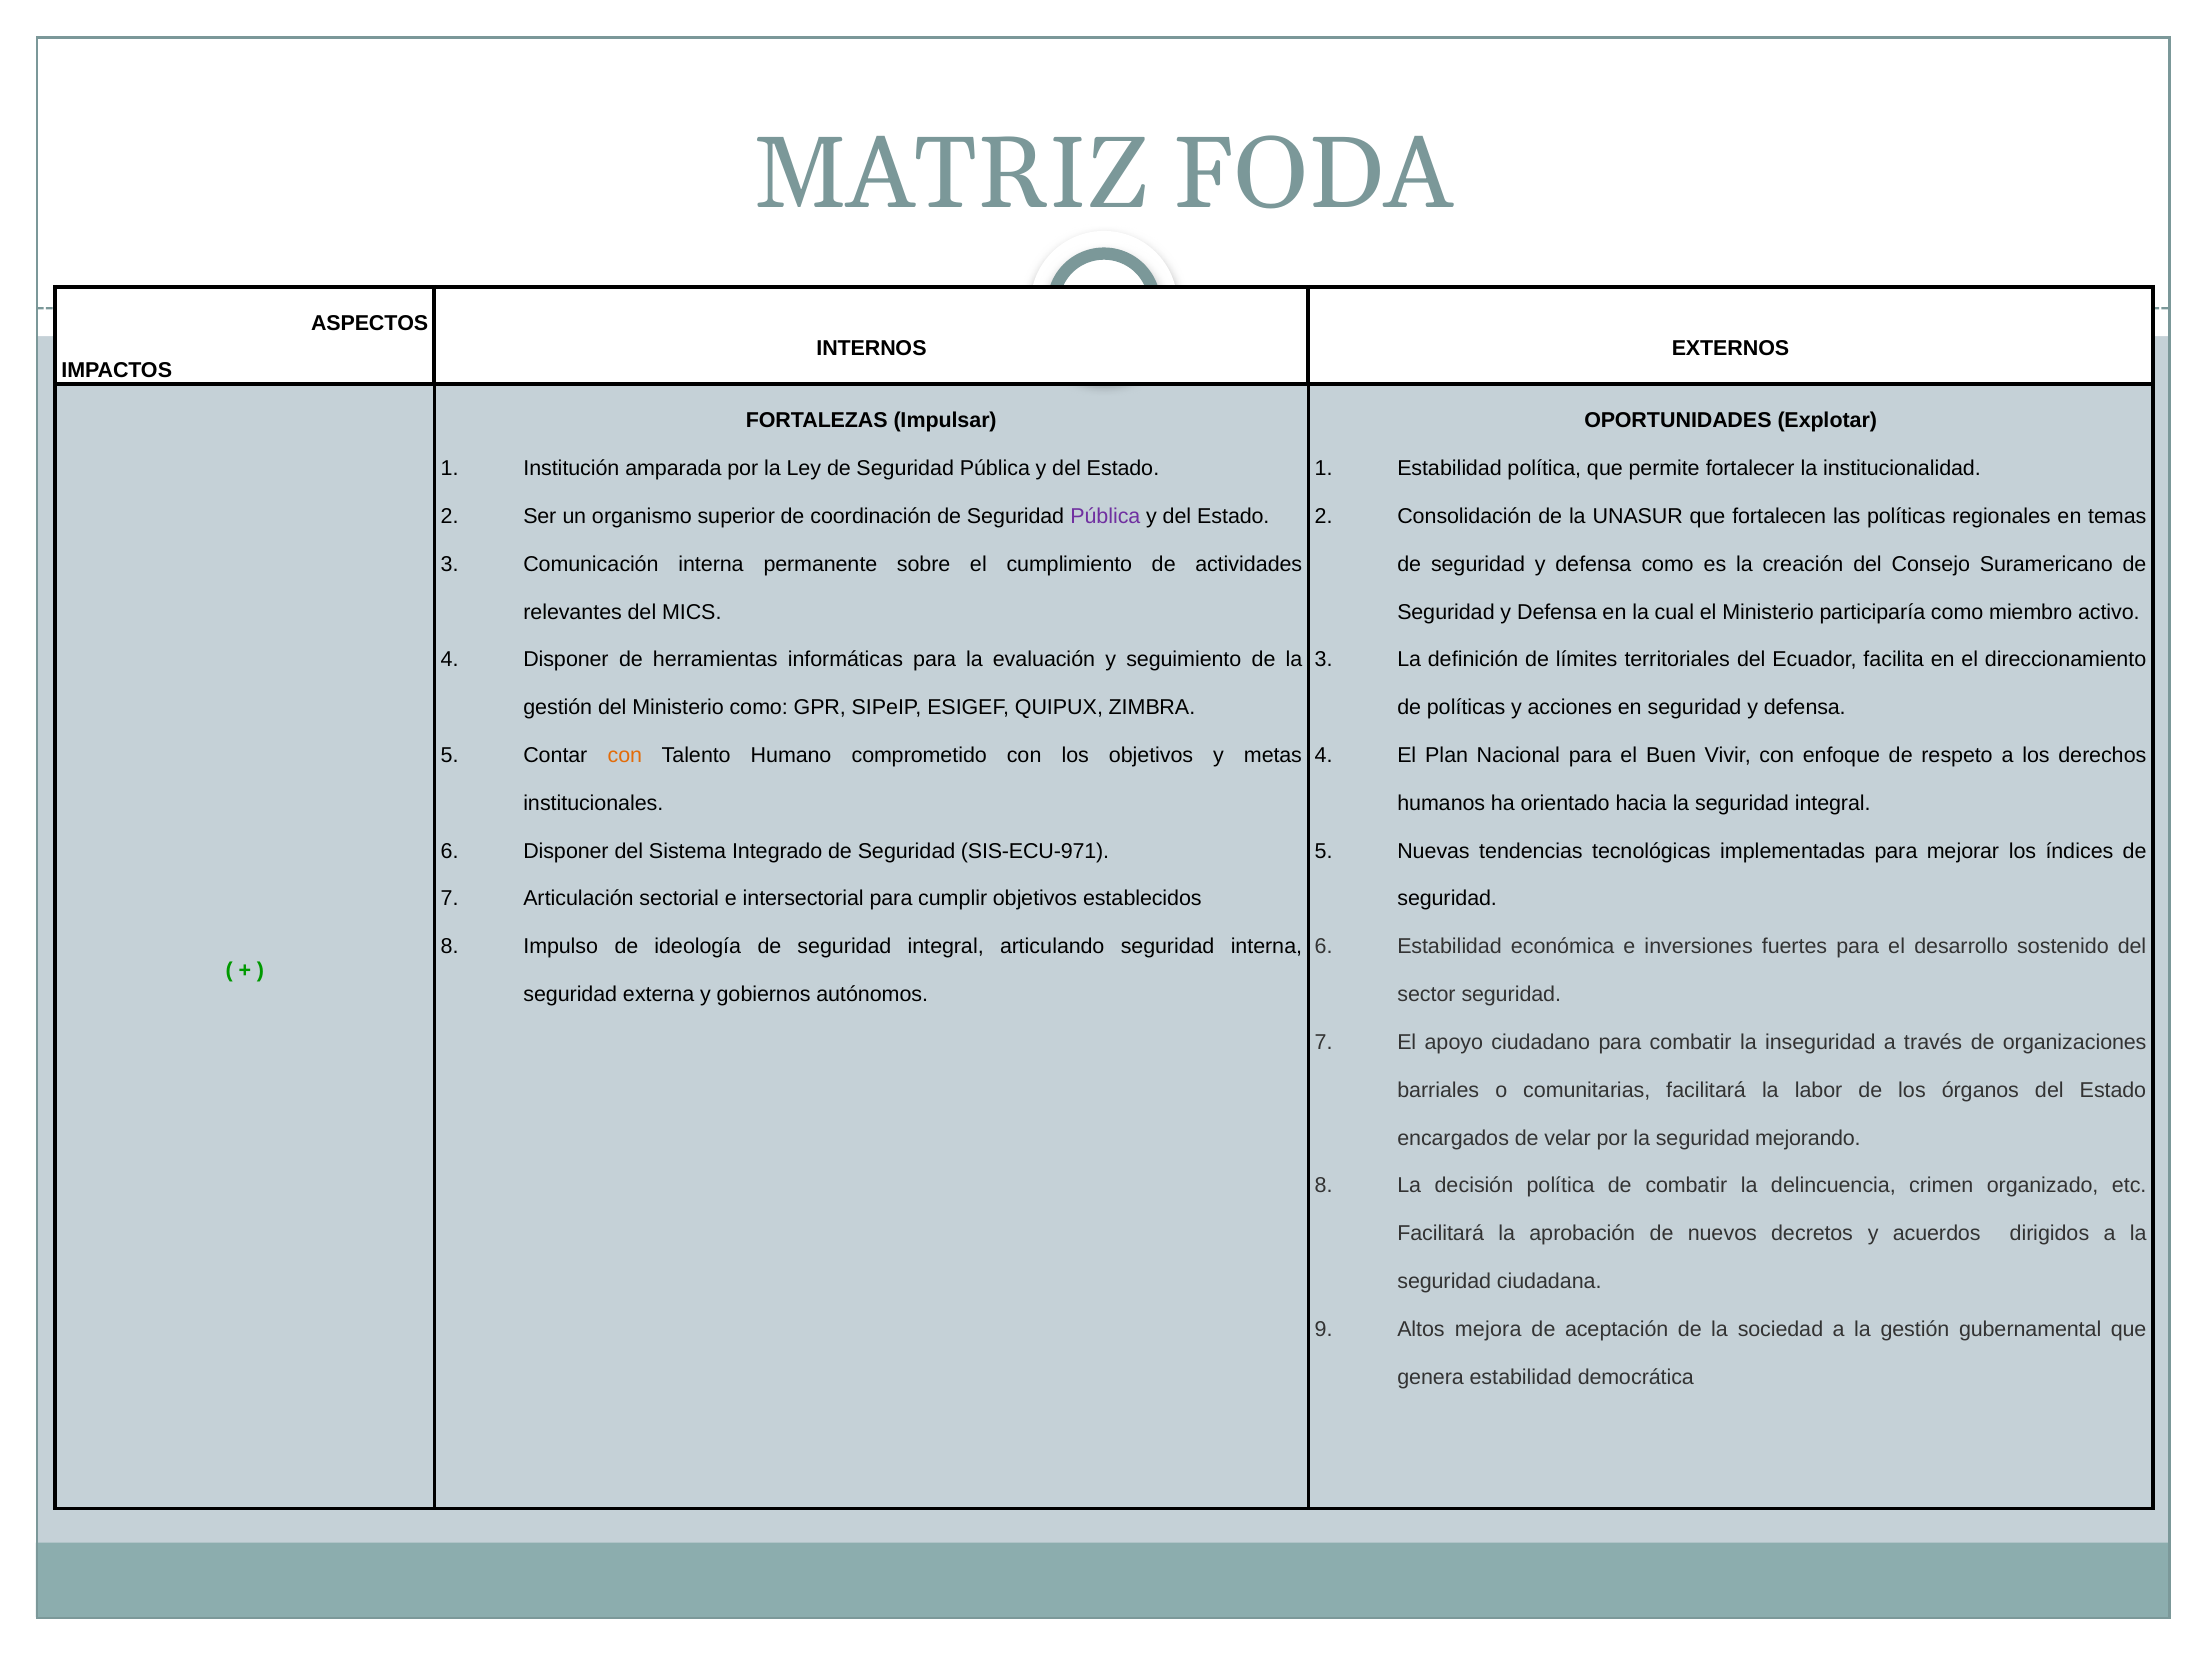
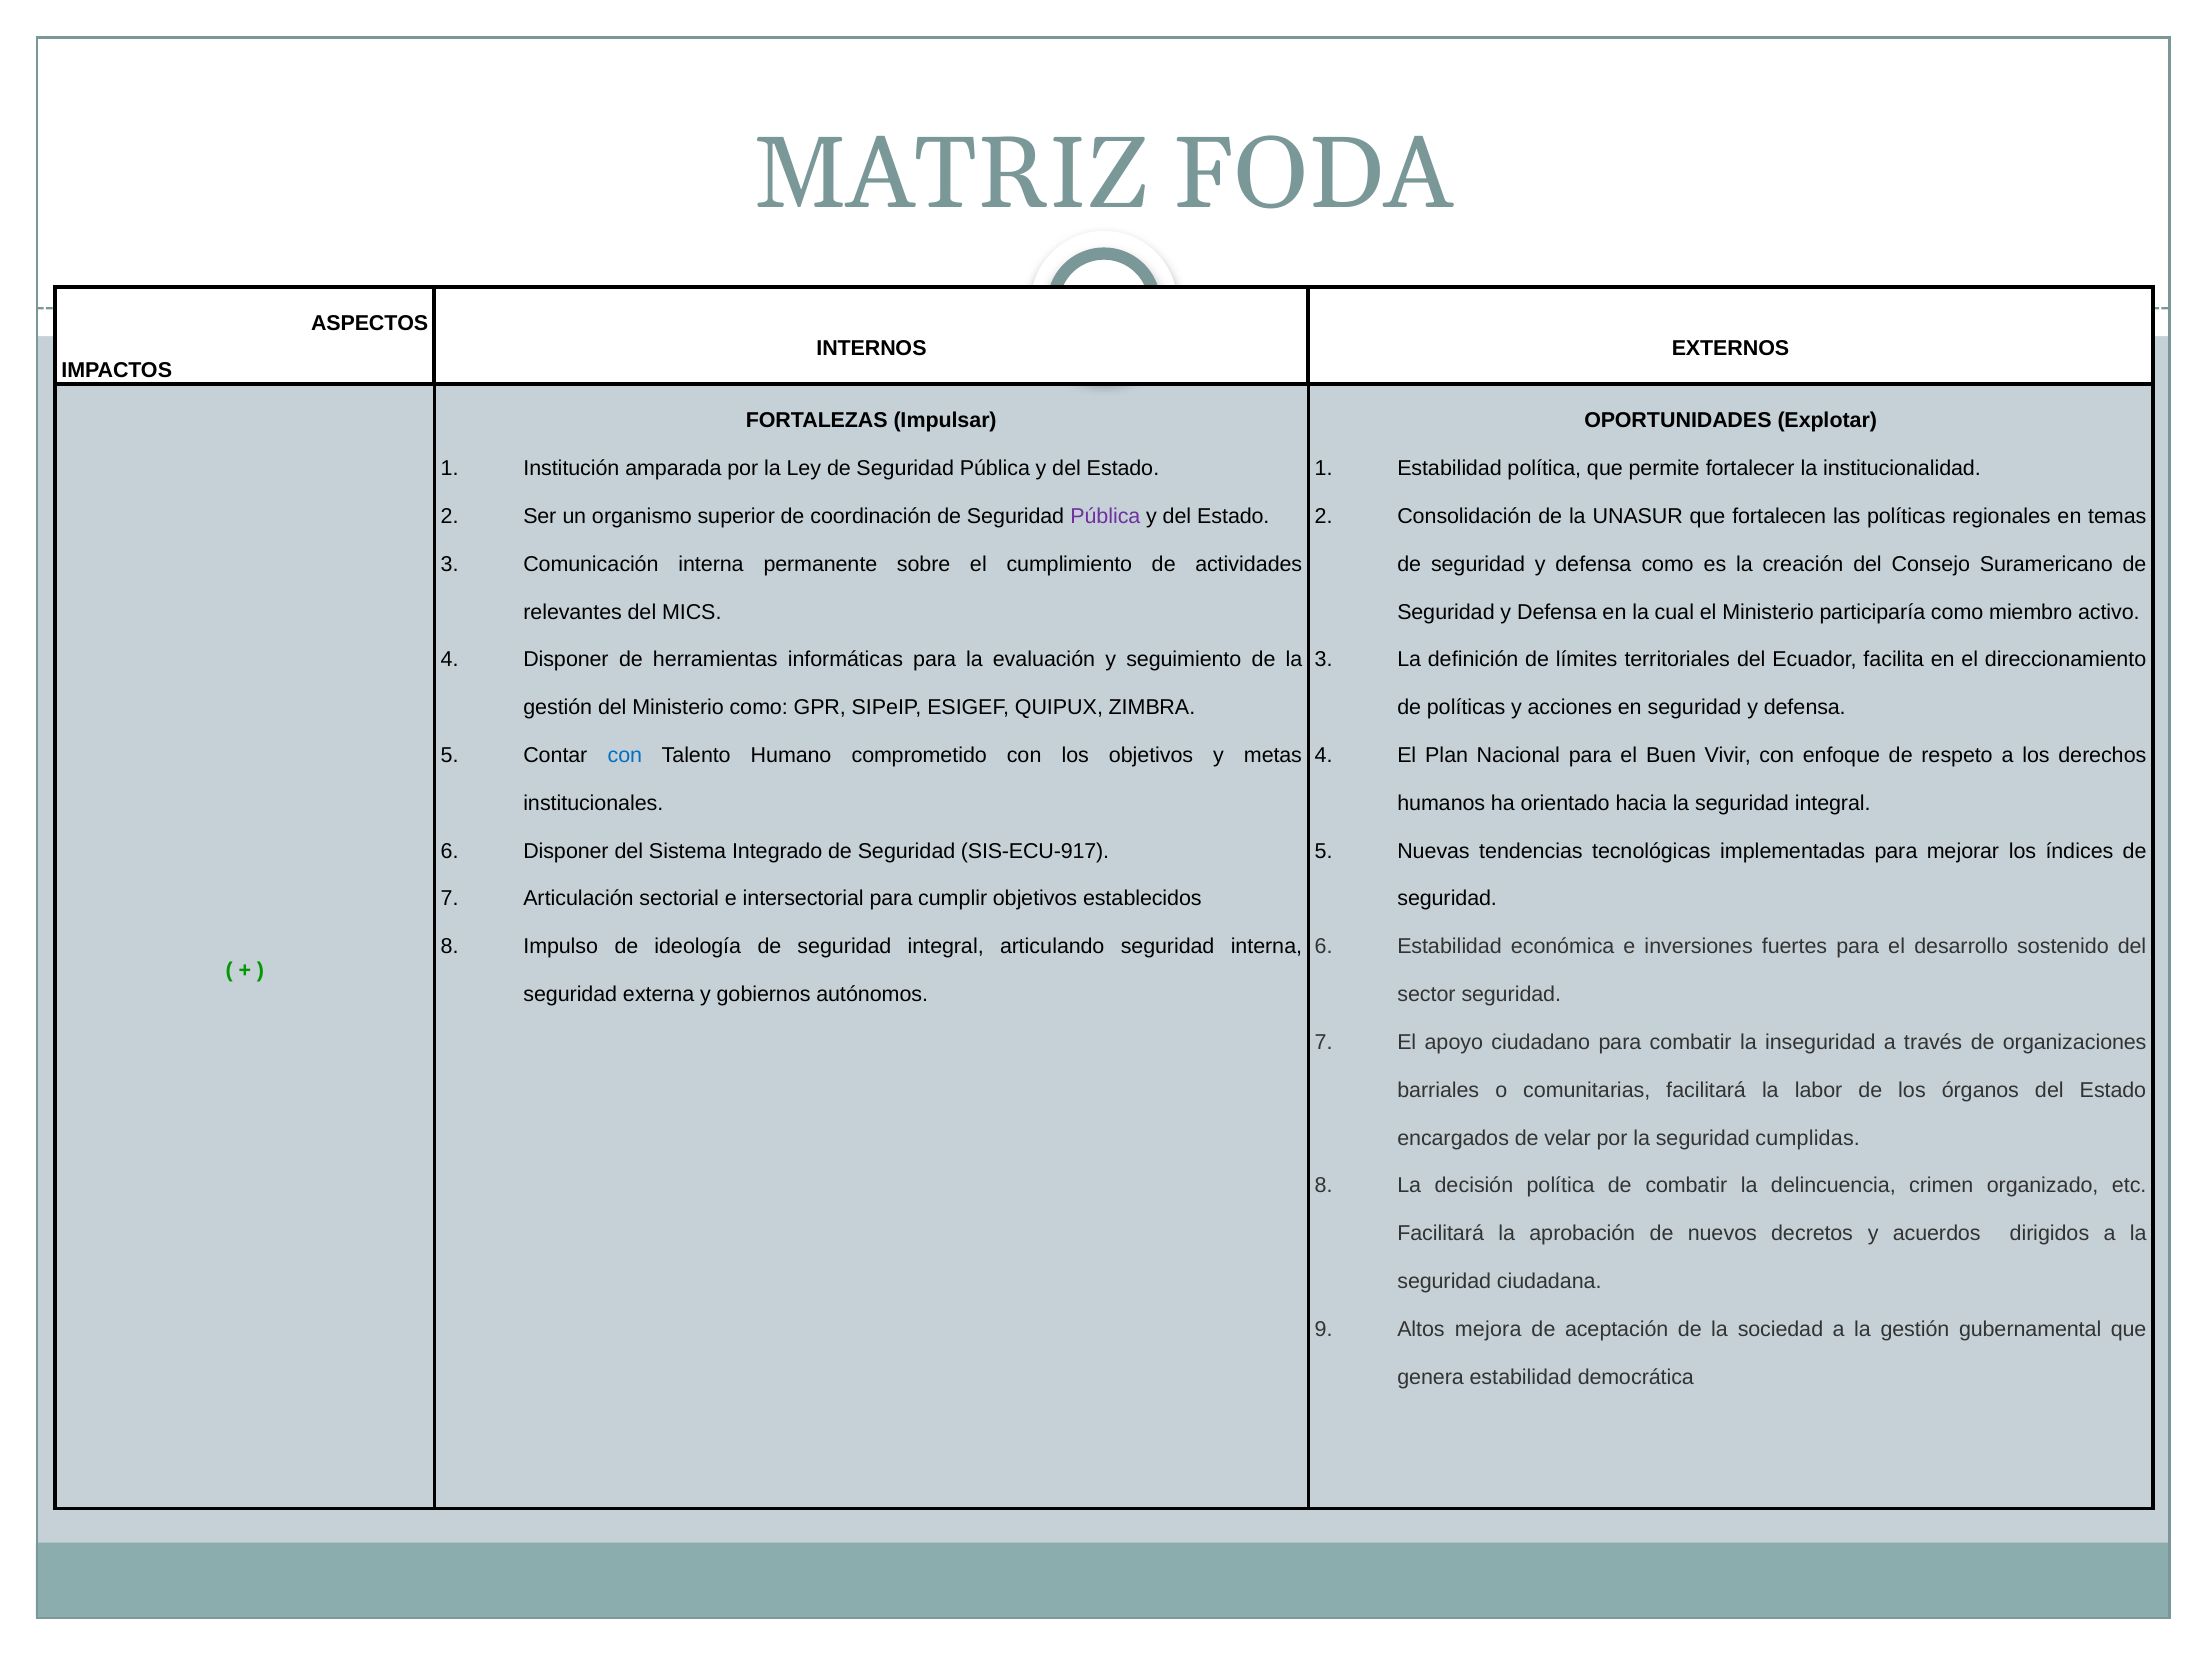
con at (625, 755) colour: orange -> blue
SIS-ECU-971: SIS-ECU-971 -> SIS-ECU-917
mejorando: mejorando -> cumplidas
